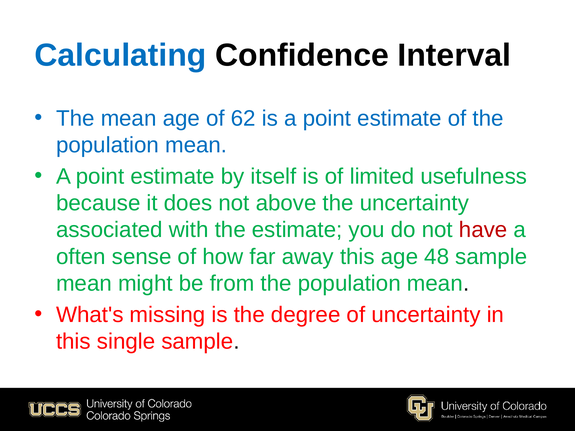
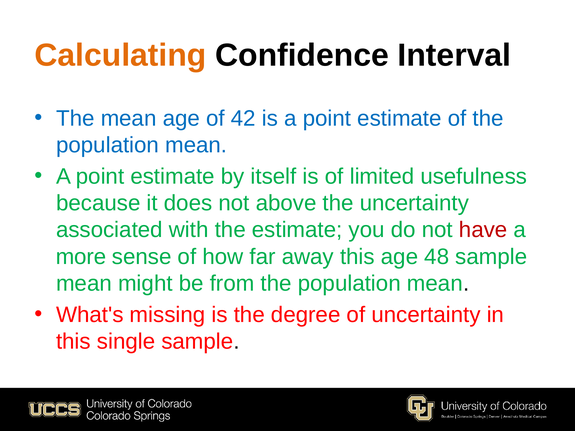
Calculating colour: blue -> orange
62: 62 -> 42
often: often -> more
